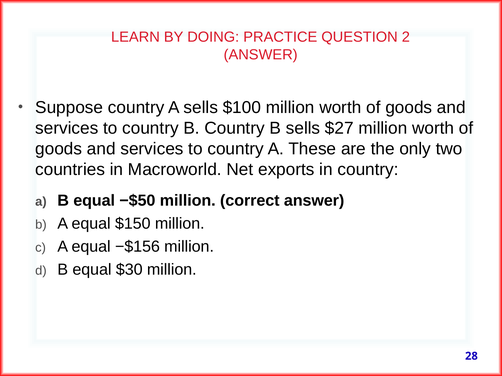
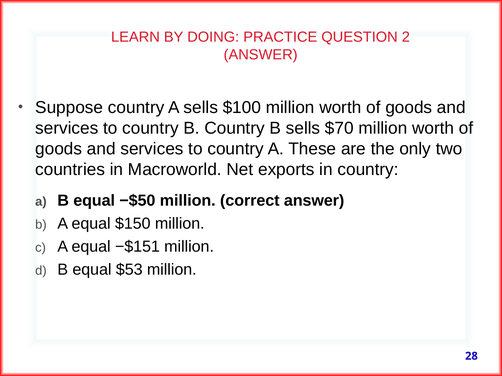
$27: $27 -> $70
−$156: −$156 -> −$151
$30: $30 -> $53
